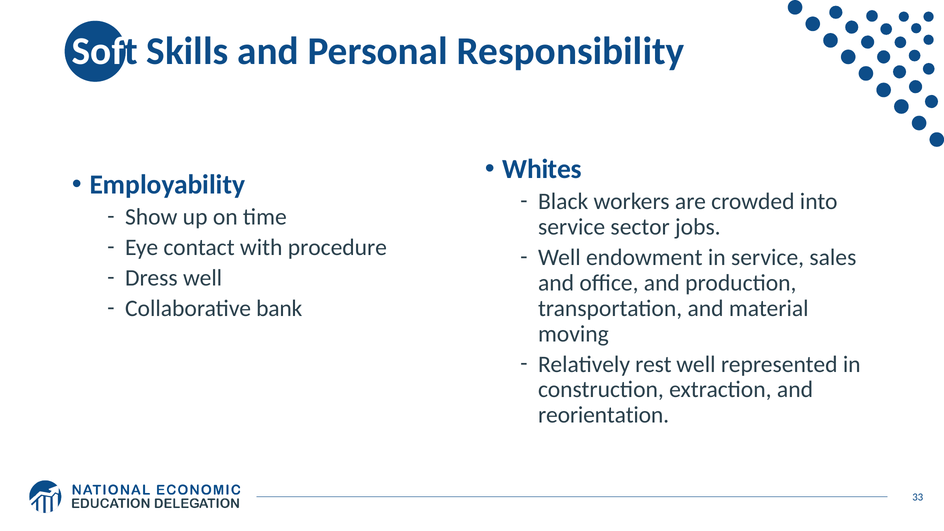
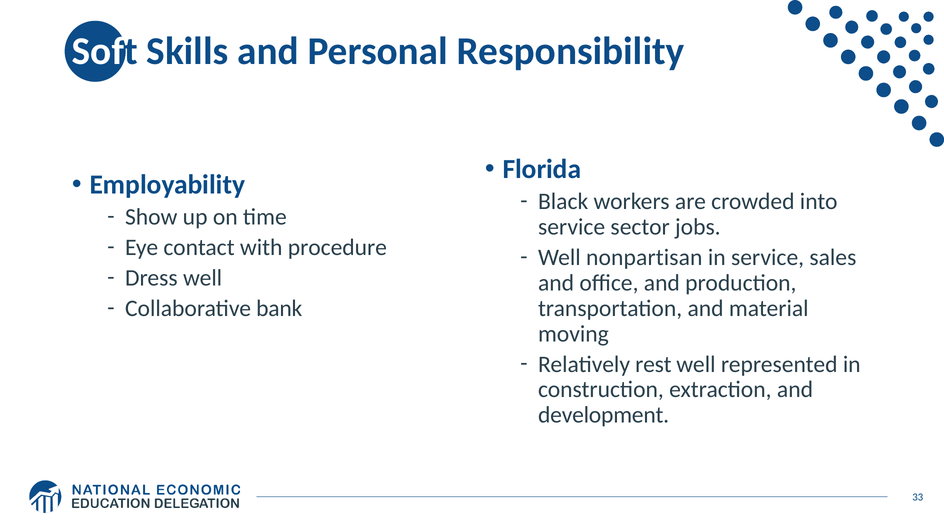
Whites: Whites -> Florida
endowment: endowment -> nonpartisan
reorientation: reorientation -> development
